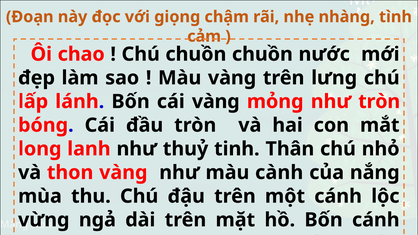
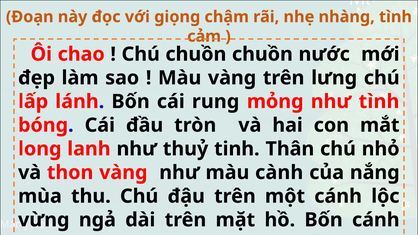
cái vàng: vàng -> rung
như tròn: tròn -> tình
